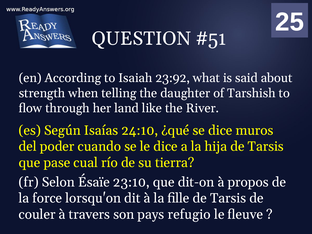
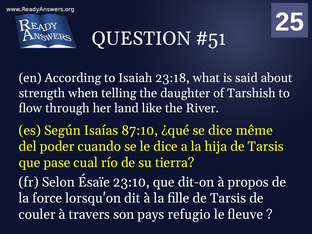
23:92: 23:92 -> 23:18
24:10: 24:10 -> 87:10
muros: muros -> même
